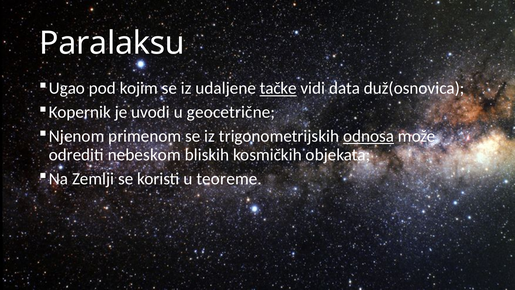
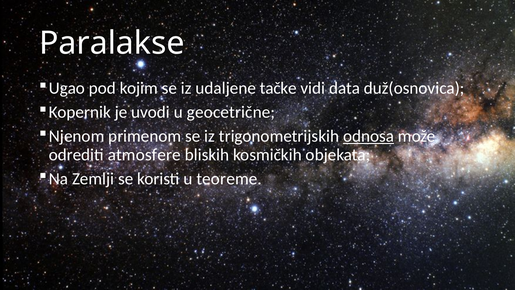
Paralaksu: Paralaksu -> Paralakse
tačke underline: present -> none
nebeskom: nebeskom -> atmosfere
